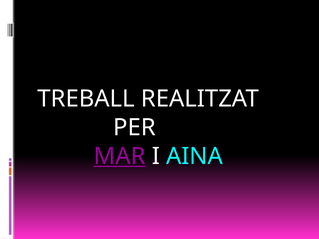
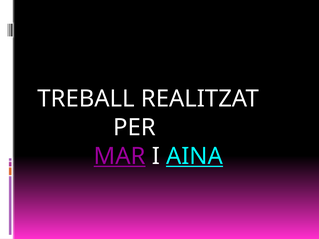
AINA underline: none -> present
